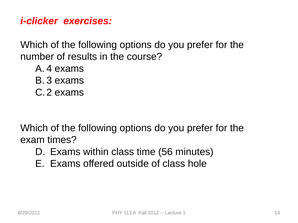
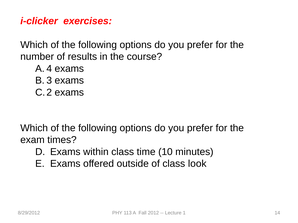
56: 56 -> 10
hole: hole -> look
